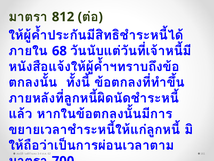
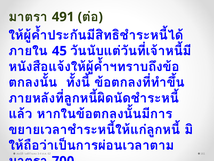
812: 812 -> 491
68: 68 -> 45
